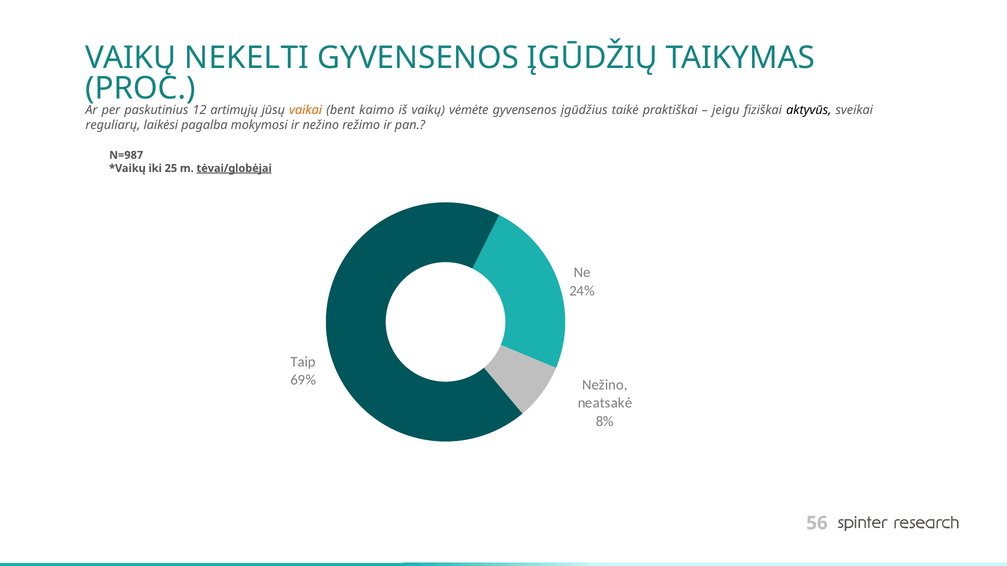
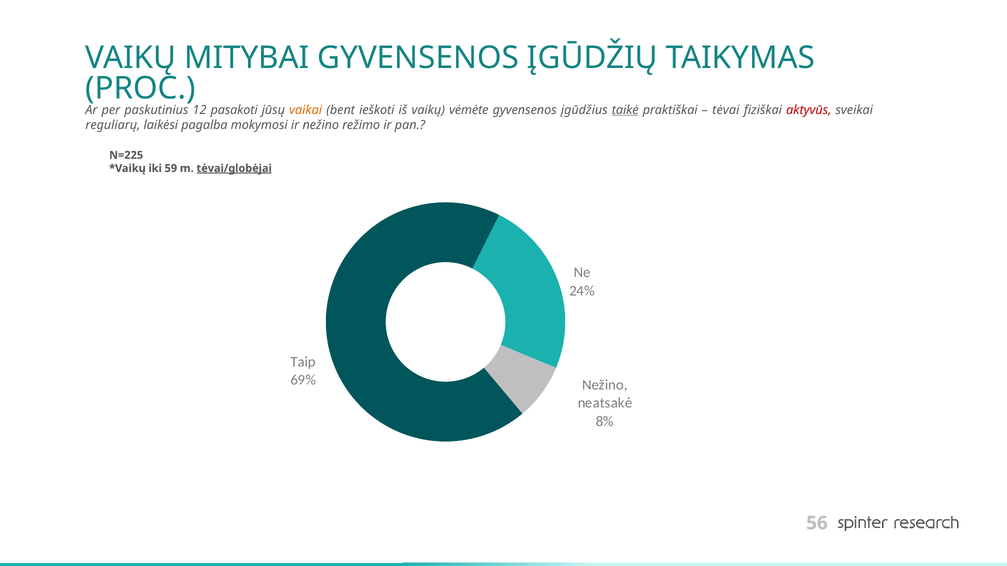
NEKELTI: NEKELTI -> MITYBAI
artimųjų: artimųjų -> pasakoti
kaimo: kaimo -> ieškoti
taikė underline: none -> present
jeigu: jeigu -> tėvai
aktyvūs colour: black -> red
N=987: N=987 -> N=225
25: 25 -> 59
